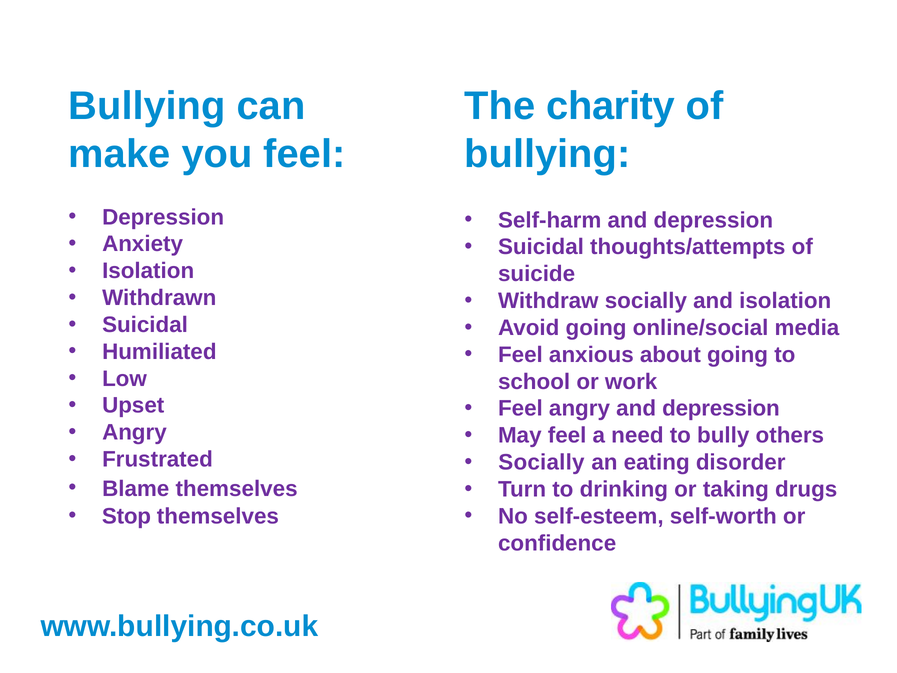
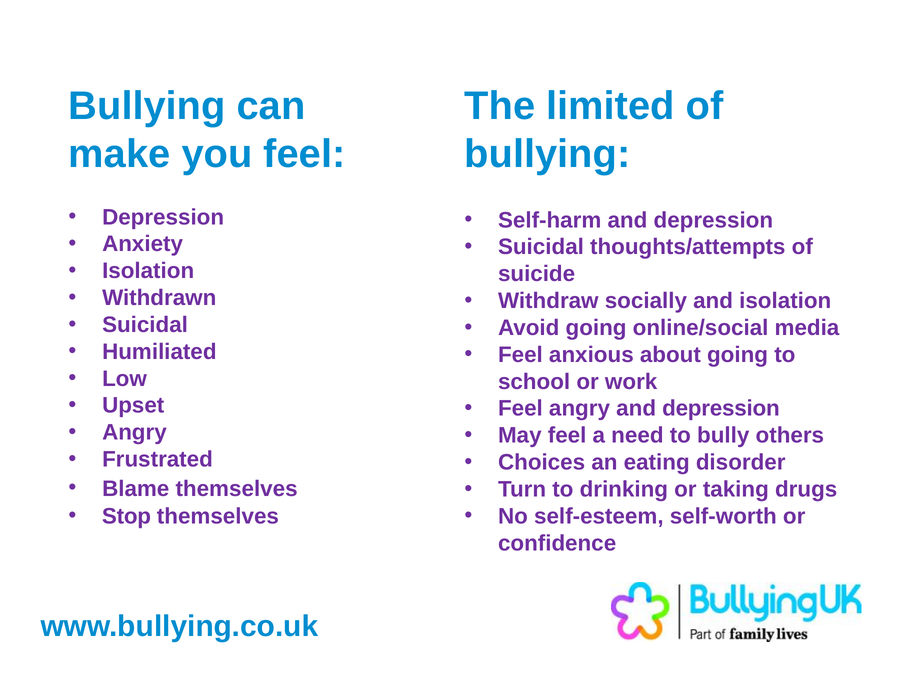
charity: charity -> limited
Socially at (541, 462): Socially -> Choices
